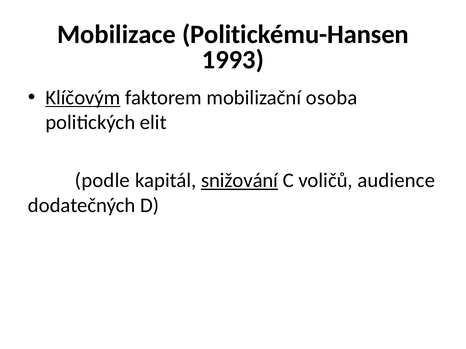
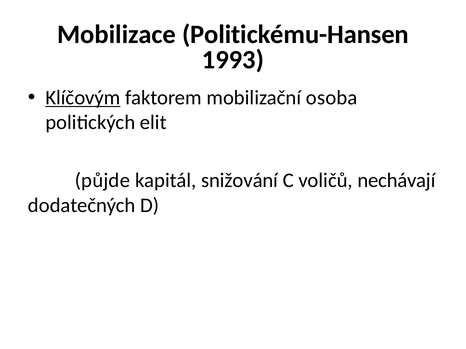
podle: podle -> půjde
snižování underline: present -> none
audience: audience -> nechávají
